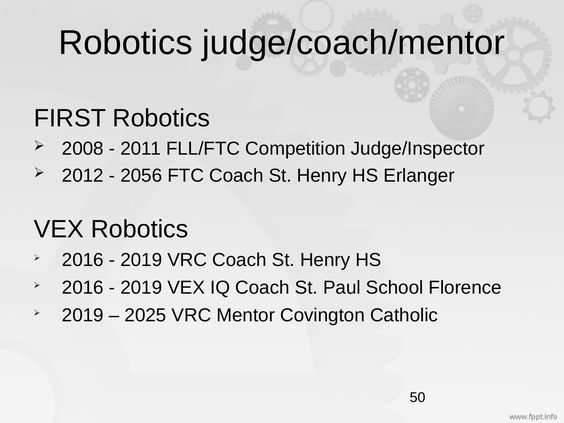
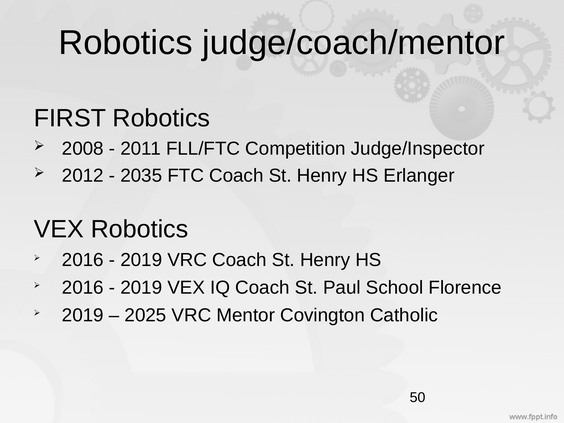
2056: 2056 -> 2035
